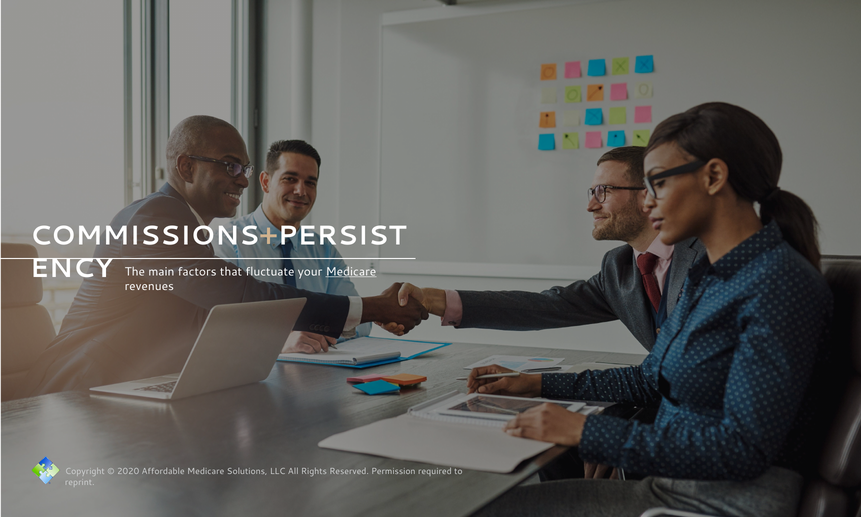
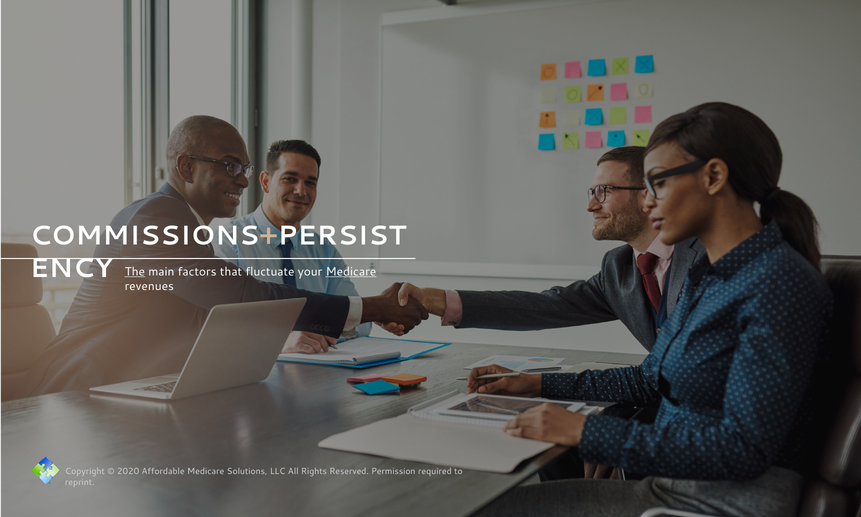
The underline: none -> present
